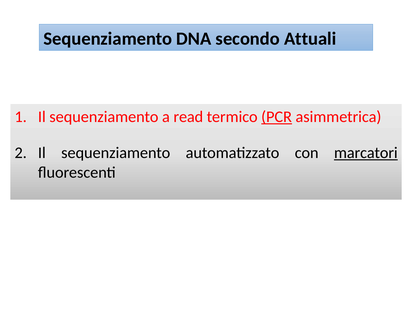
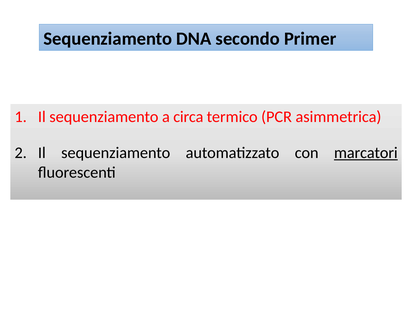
Attuali: Attuali -> Primer
read: read -> circa
PCR underline: present -> none
